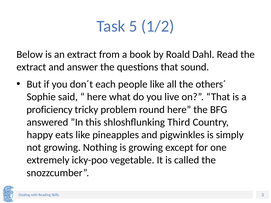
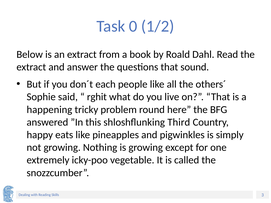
5: 5 -> 0
here at (97, 97): here -> rghit
proficiency: proficiency -> happening
